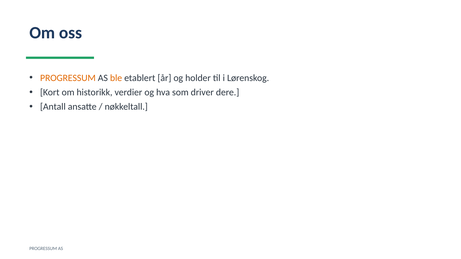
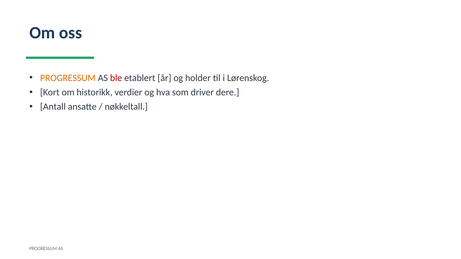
ble colour: orange -> red
